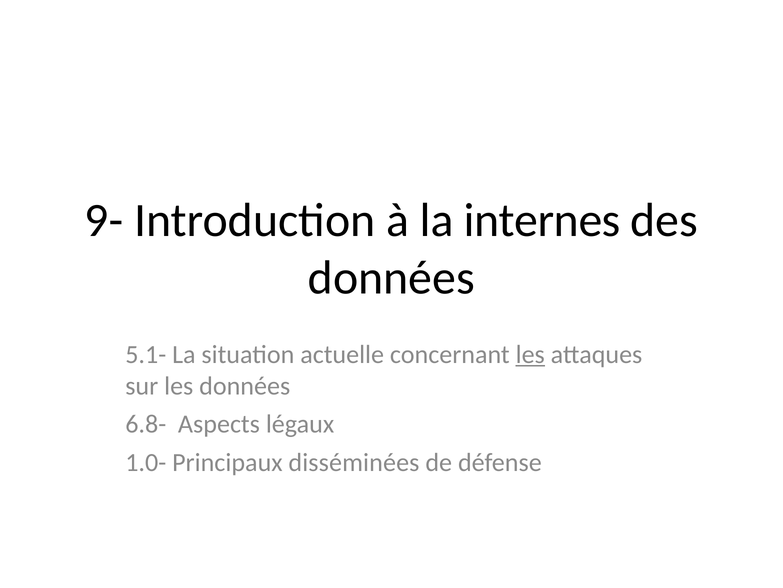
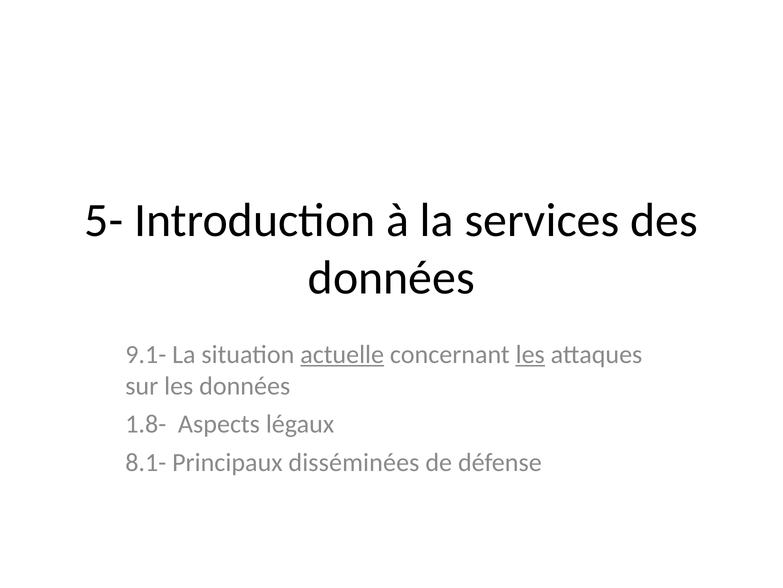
9-: 9- -> 5-
internes: internes -> services
5.1-: 5.1- -> 9.1-
actuelle underline: none -> present
6.8-: 6.8- -> 1.8-
1.0-: 1.0- -> 8.1-
